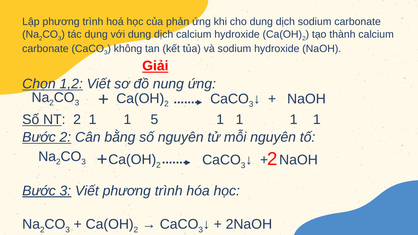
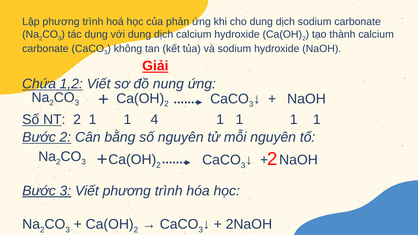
Chọn: Chọn -> Chứa
5: 5 -> 4
